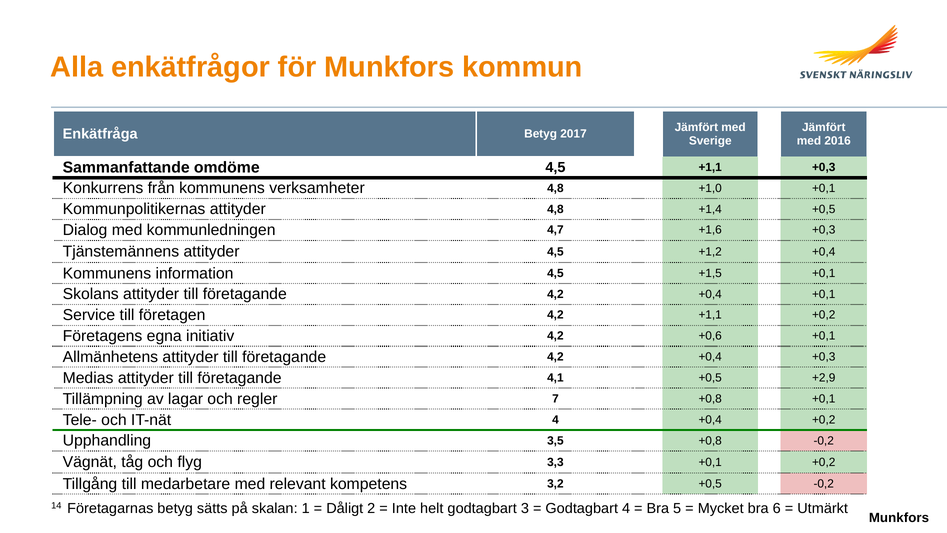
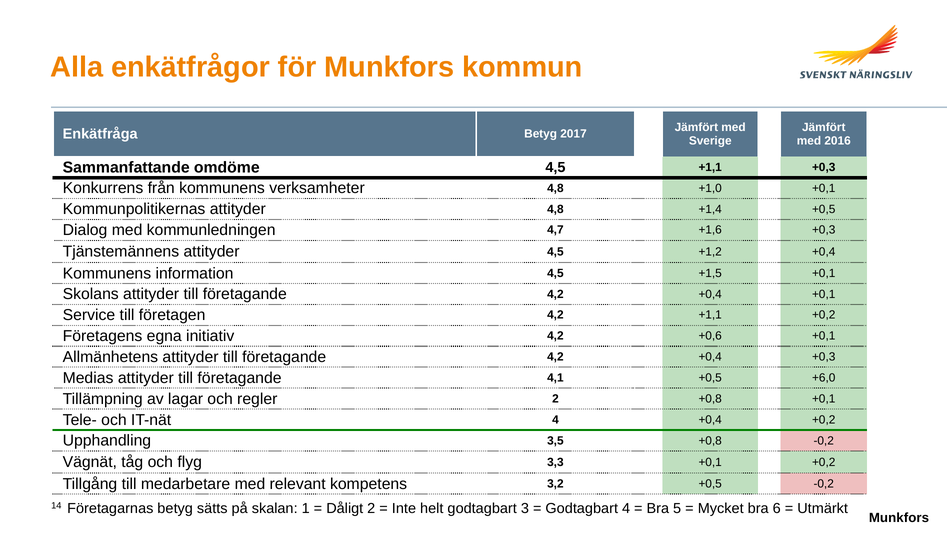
+2,9: +2,9 -> +6,0
regler 7: 7 -> 2
